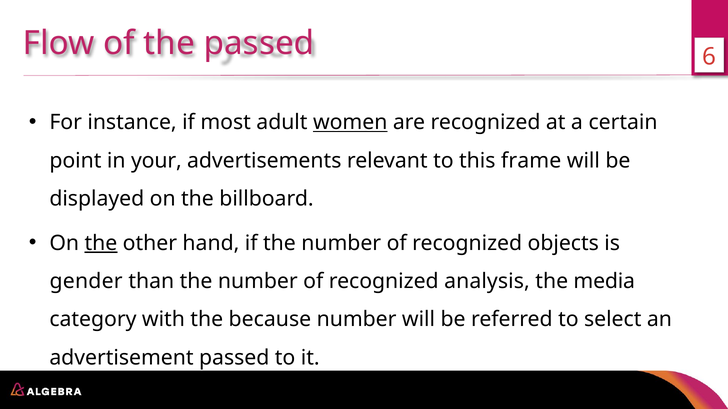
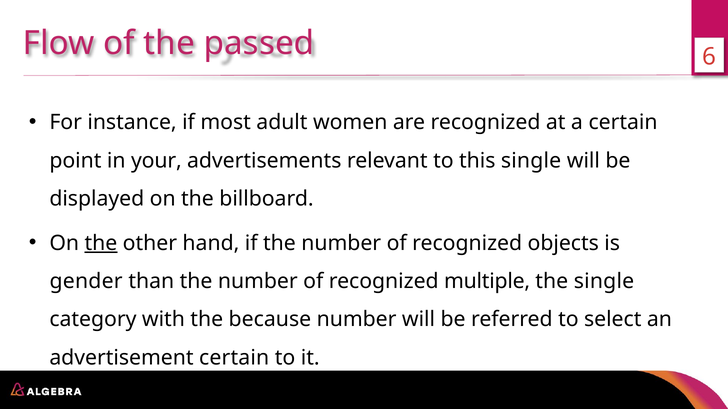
women underline: present -> none
this frame: frame -> single
analysis: analysis -> multiple
the media: media -> single
advertisement passed: passed -> certain
